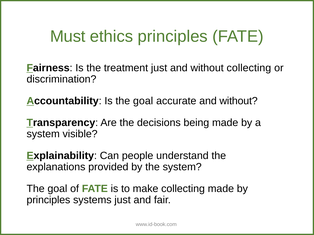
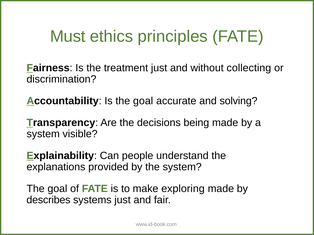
accurate and without: without -> solving
make collecting: collecting -> exploring
principles at (48, 200): principles -> describes
